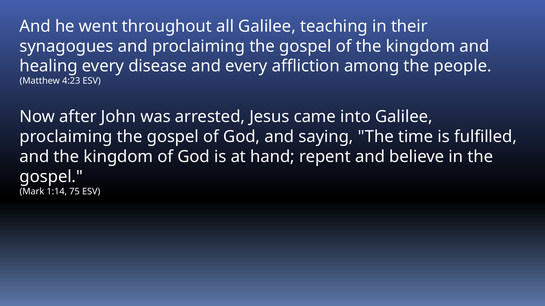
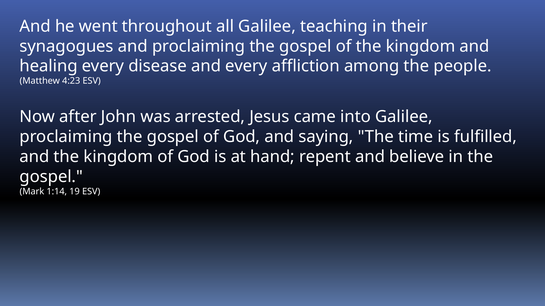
75: 75 -> 19
